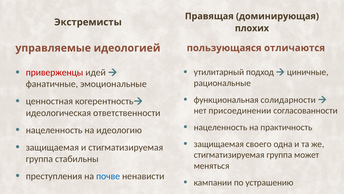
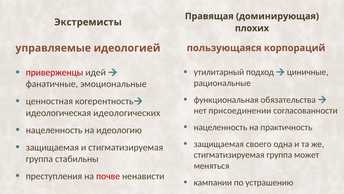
отличаются: отличаются -> корпораций
солидарности: солидарности -> обязательства
ответственности: ответственности -> идеологических
почве colour: blue -> red
